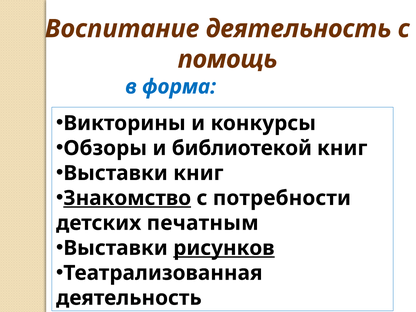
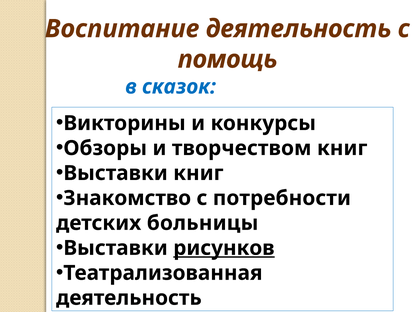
форма: форма -> сказок
библиотекой: библиотекой -> творчеством
Знакомство underline: present -> none
печатным: печатным -> больницы
